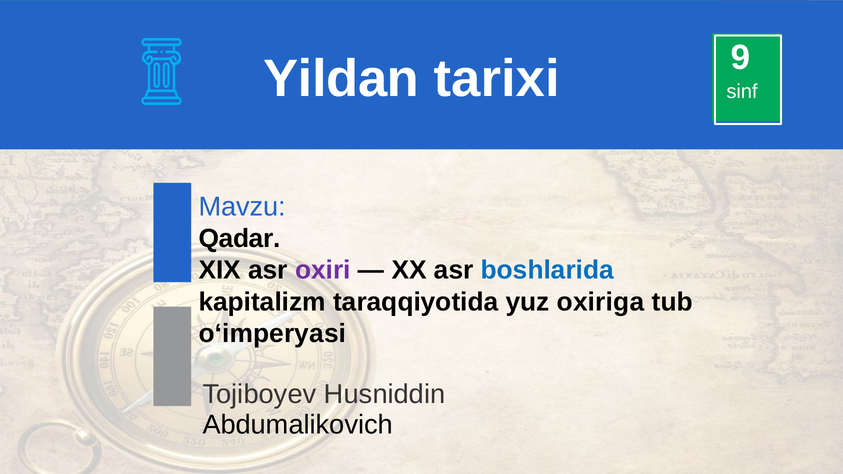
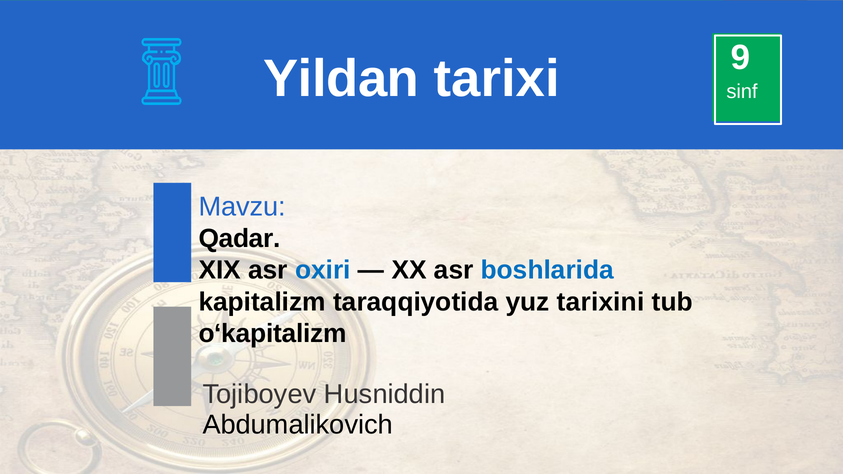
oxiri colour: purple -> blue
oxiriga: oxiriga -> tarixini
o‘imperyasi: o‘imperyasi -> o‘kapitalizm
